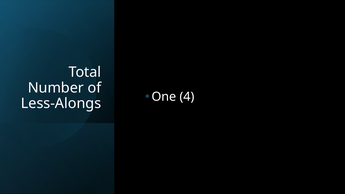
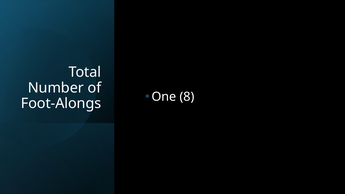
4: 4 -> 8
Less-Alongs: Less-Alongs -> Foot-Alongs
